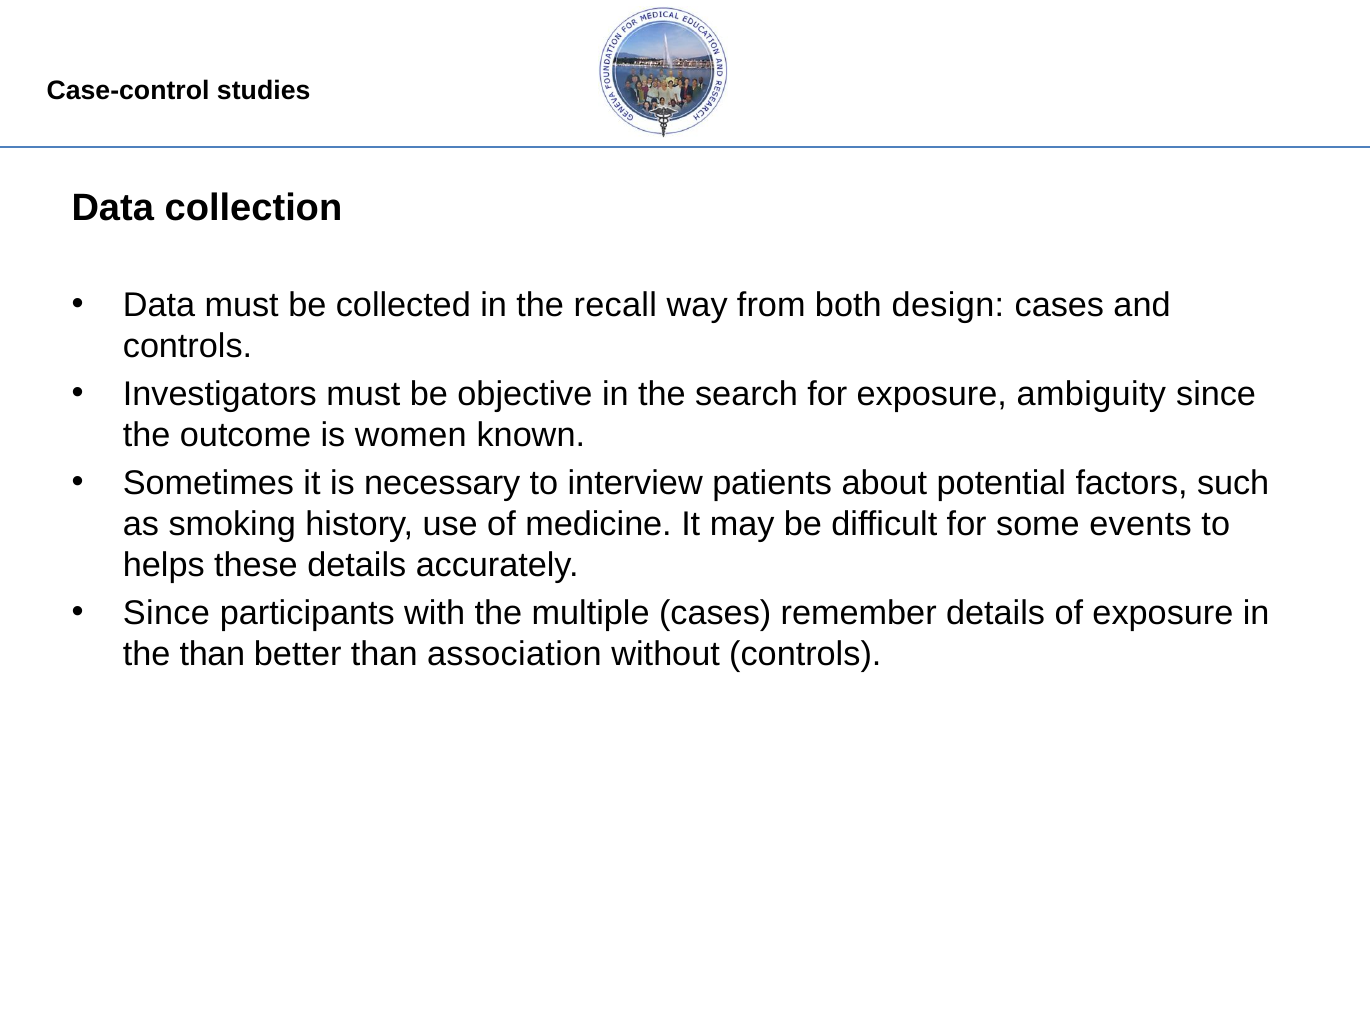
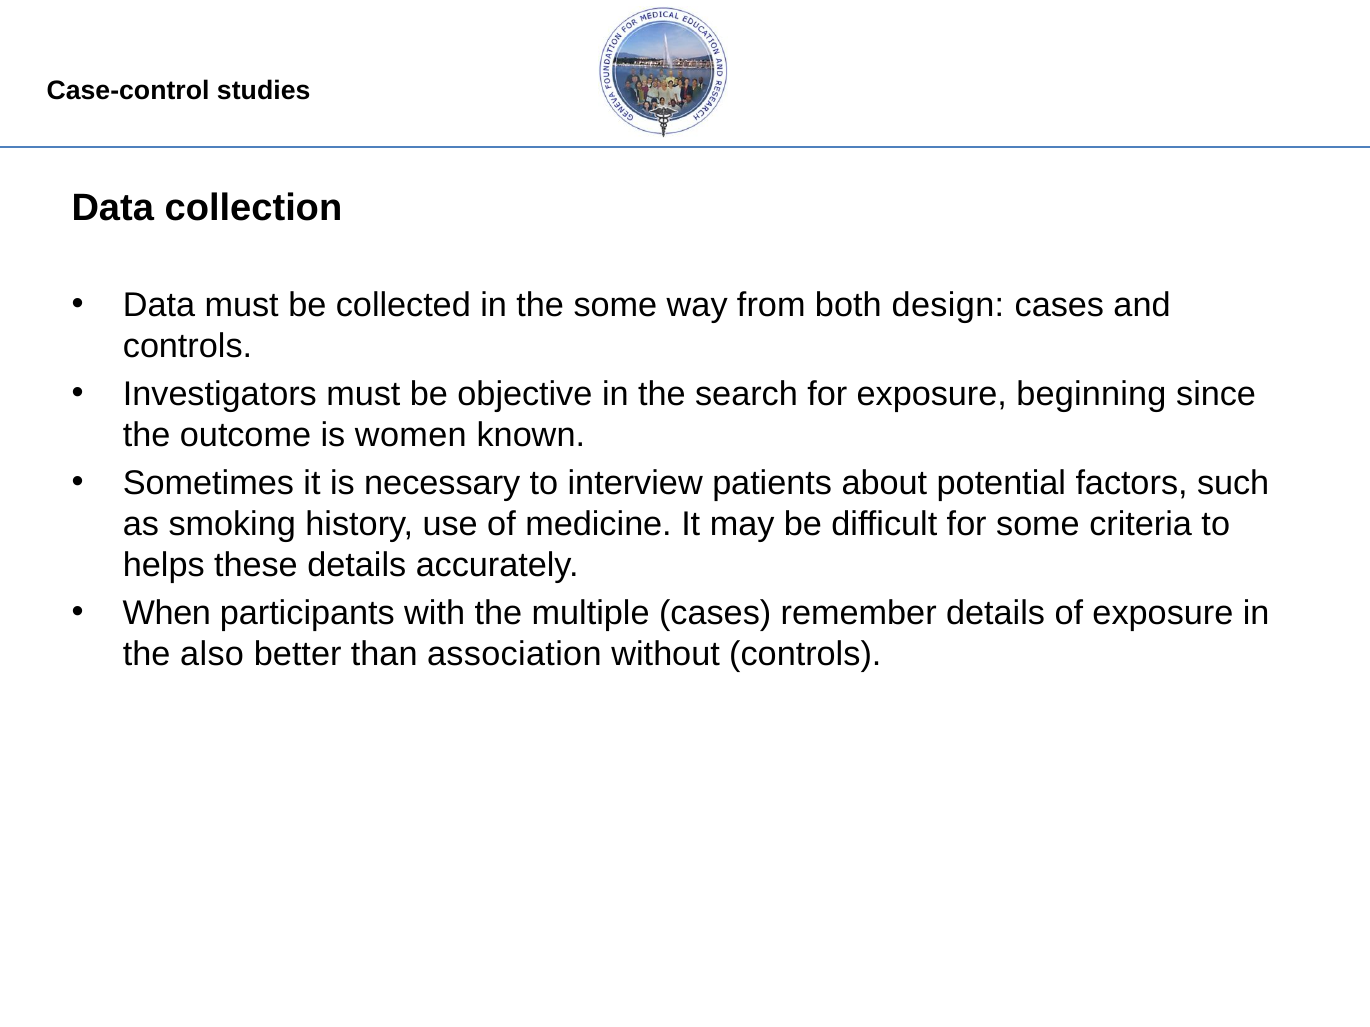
the recall: recall -> some
ambiguity: ambiguity -> beginning
events: events -> criteria
Since at (166, 614): Since -> When
the than: than -> also
